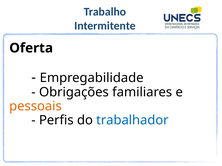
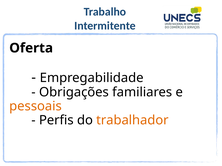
trabalhador colour: blue -> orange
